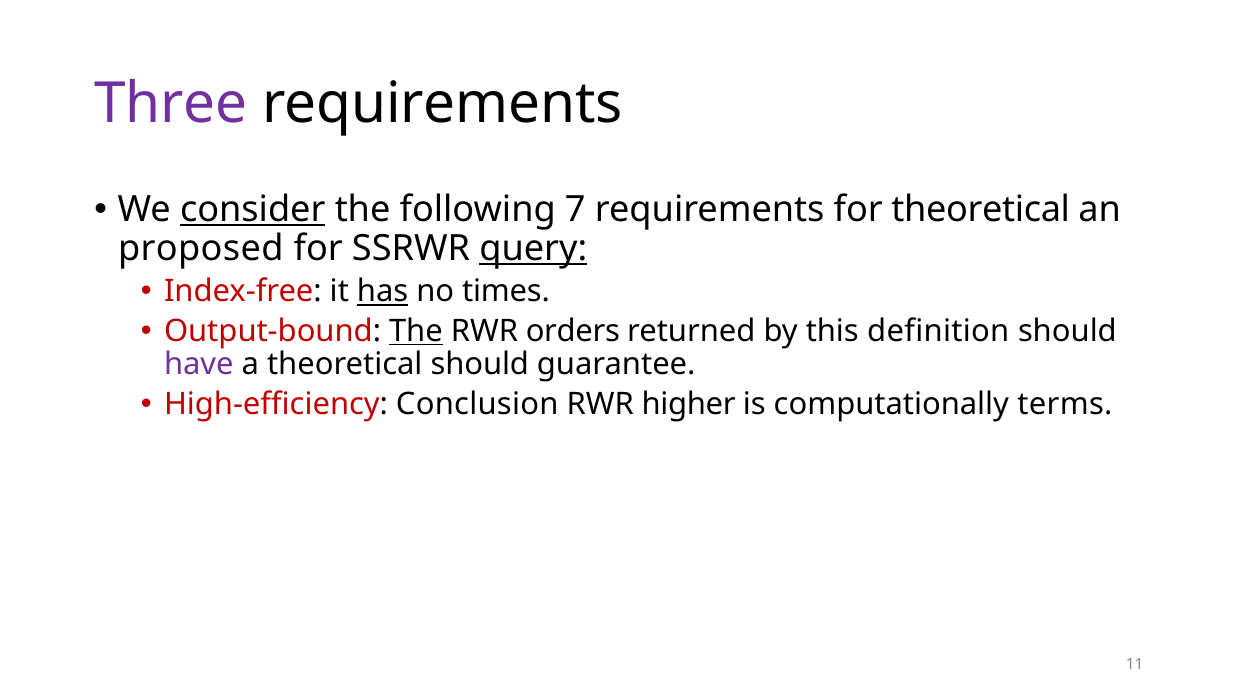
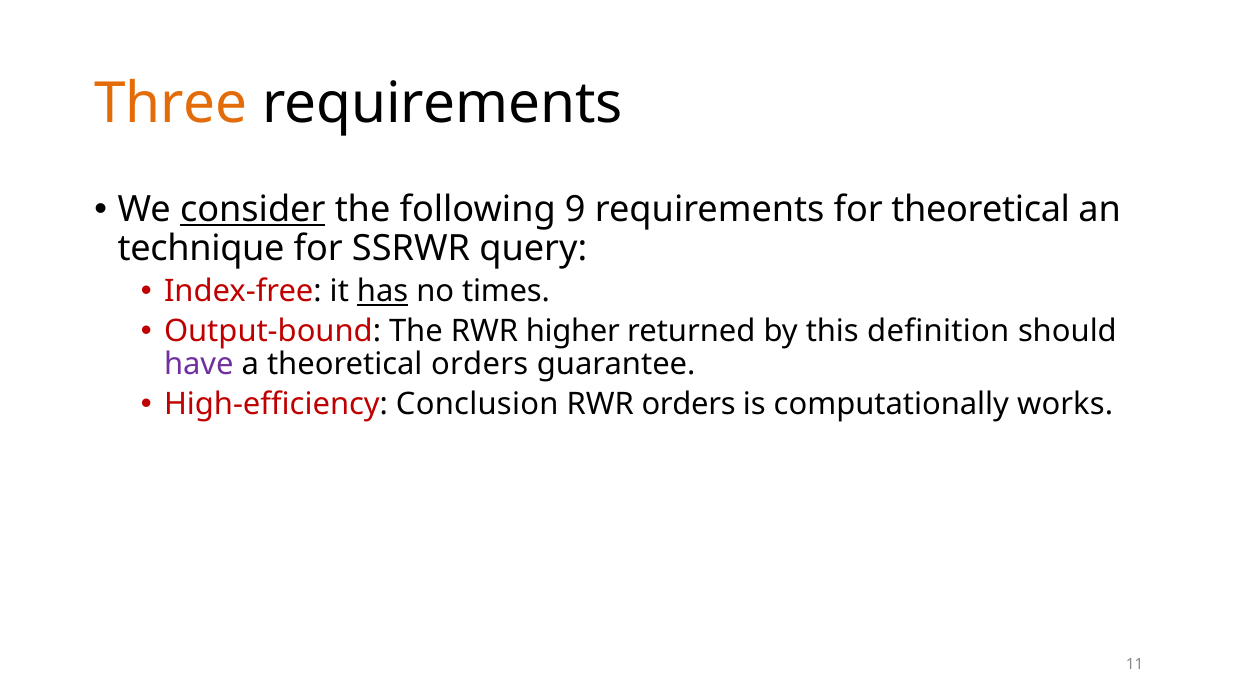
Three colour: purple -> orange
7: 7 -> 9
proposed: proposed -> technique
query underline: present -> none
The at (416, 331) underline: present -> none
orders: orders -> higher
theoretical should: should -> orders
RWR higher: higher -> orders
terms: terms -> works
